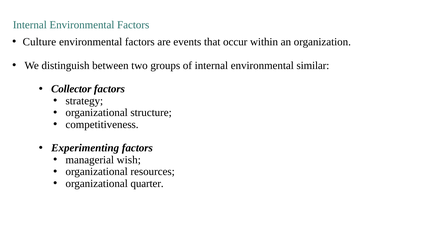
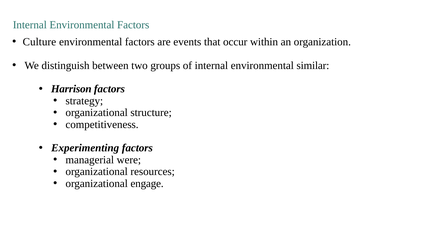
Collector: Collector -> Harrison
wish: wish -> were
quarter: quarter -> engage
